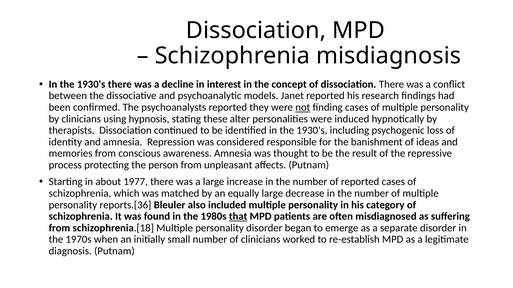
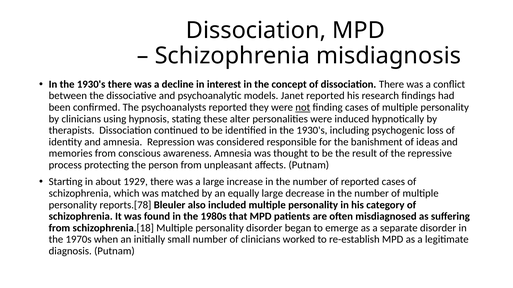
1977: 1977 -> 1929
reports.[36: reports.[36 -> reports.[78
that underline: present -> none
